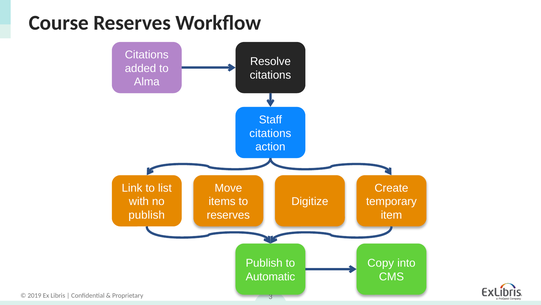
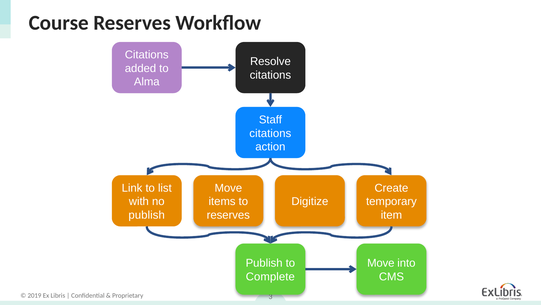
Copy at (381, 263): Copy -> Move
Automatic: Automatic -> Complete
